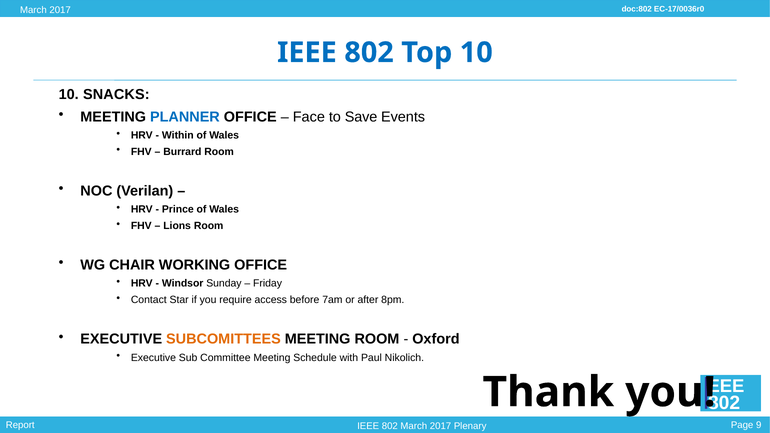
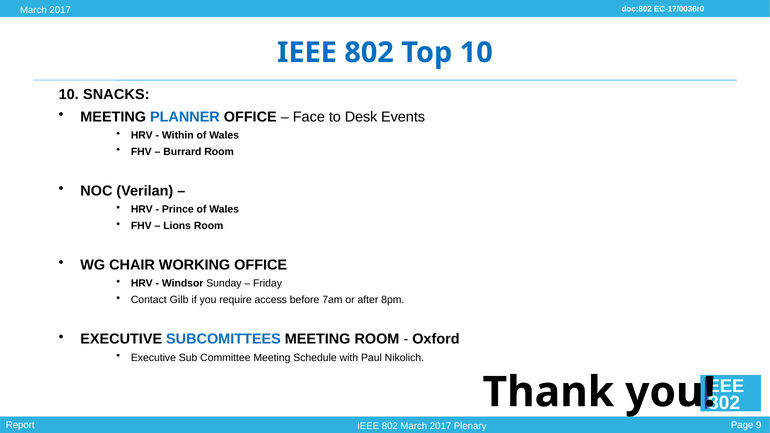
Save: Save -> Desk
Star: Star -> Gilb
SUBCOMITTEES colour: orange -> blue
